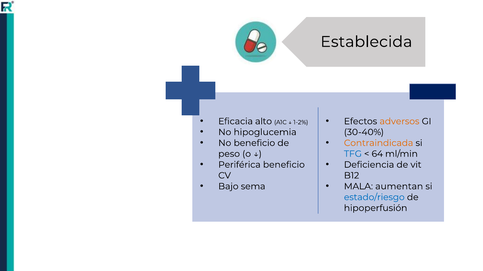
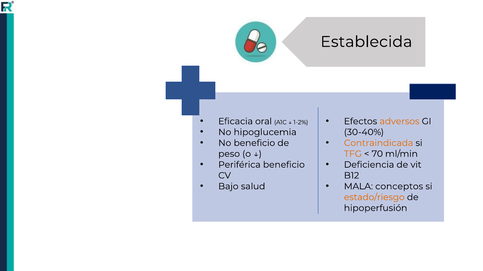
alto: alto -> oral
TFG colour: blue -> orange
64: 64 -> 70
sema: sema -> salud
aumentan: aumentan -> conceptos
estado/riesgo colour: blue -> orange
